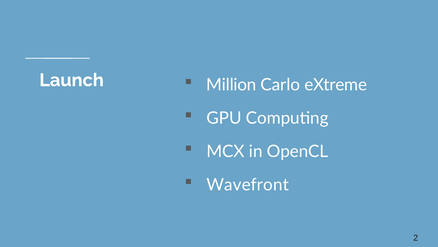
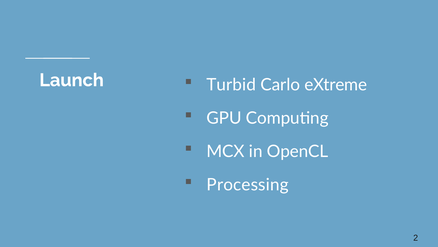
Million: Million -> Turbid
Wavefront: Wavefront -> Processing
